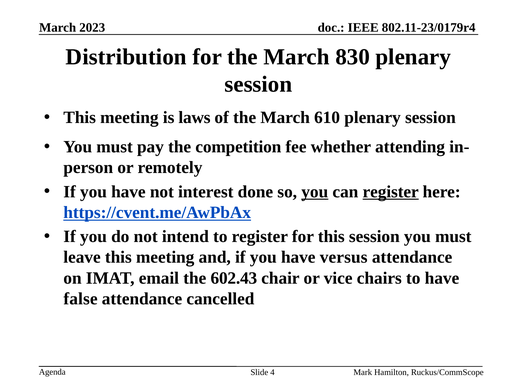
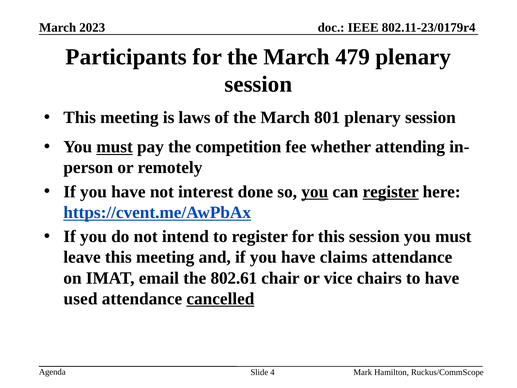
Distribution: Distribution -> Participants
830: 830 -> 479
610: 610 -> 801
must at (115, 147) underline: none -> present
versus: versus -> claims
602.43: 602.43 -> 802.61
false: false -> used
cancelled underline: none -> present
